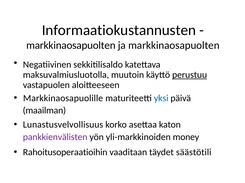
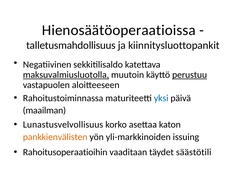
Informaatiokustannusten: Informaatiokustannusten -> Hienosäätöoperaatioissa
markkinaosapuolten at (71, 45): markkinaosapuolten -> talletusmahdollisuus
ja markkinaosapuolten: markkinaosapuolten -> kiinnitysluottopankit
maksuvalmiusluotolla underline: none -> present
Markkinaosapuolille: Markkinaosapuolille -> Rahoitustoiminnassa
pankkienvälisten colour: purple -> orange
money: money -> issuing
